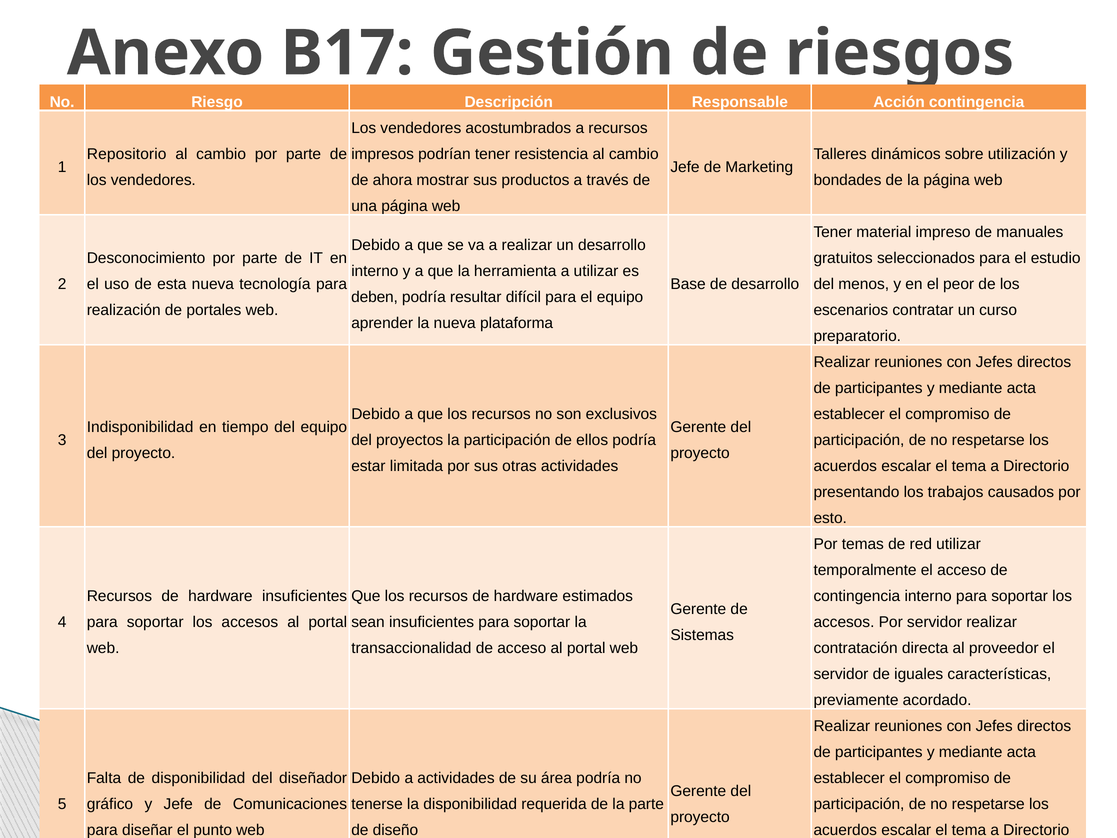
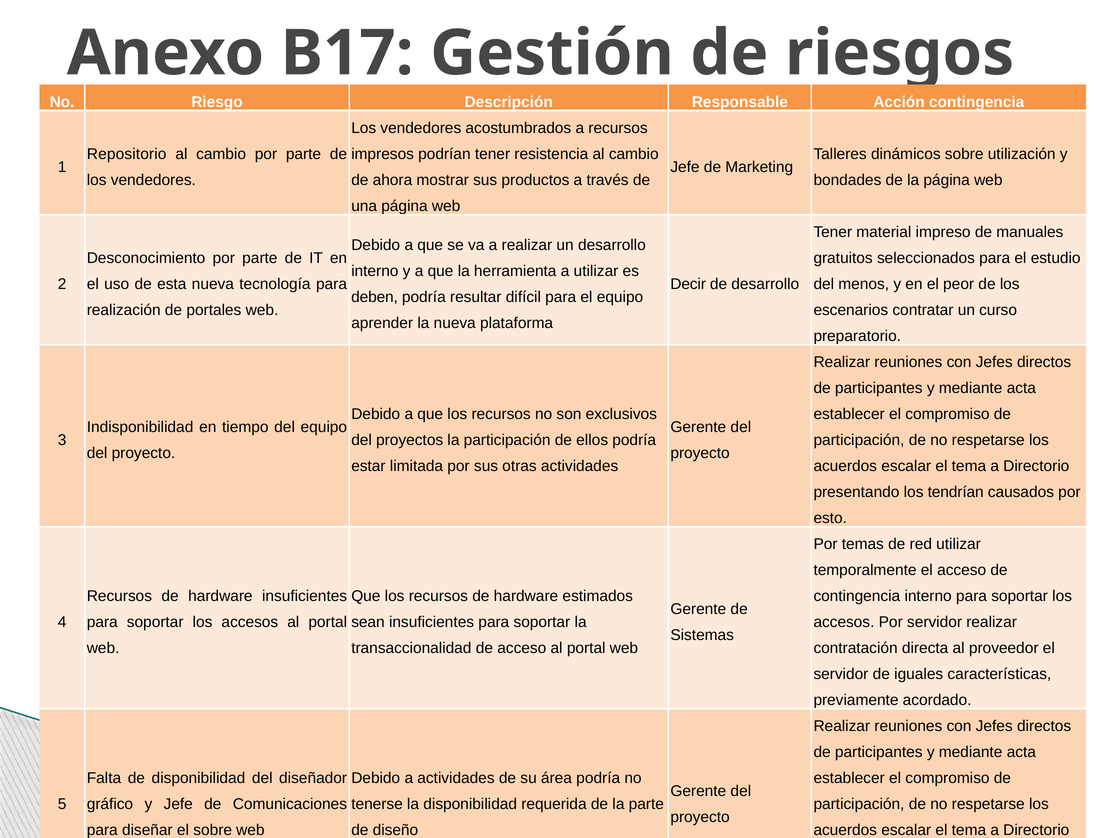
Base: Base -> Decir
trabajos: trabajos -> tendrían
el punto: punto -> sobre
